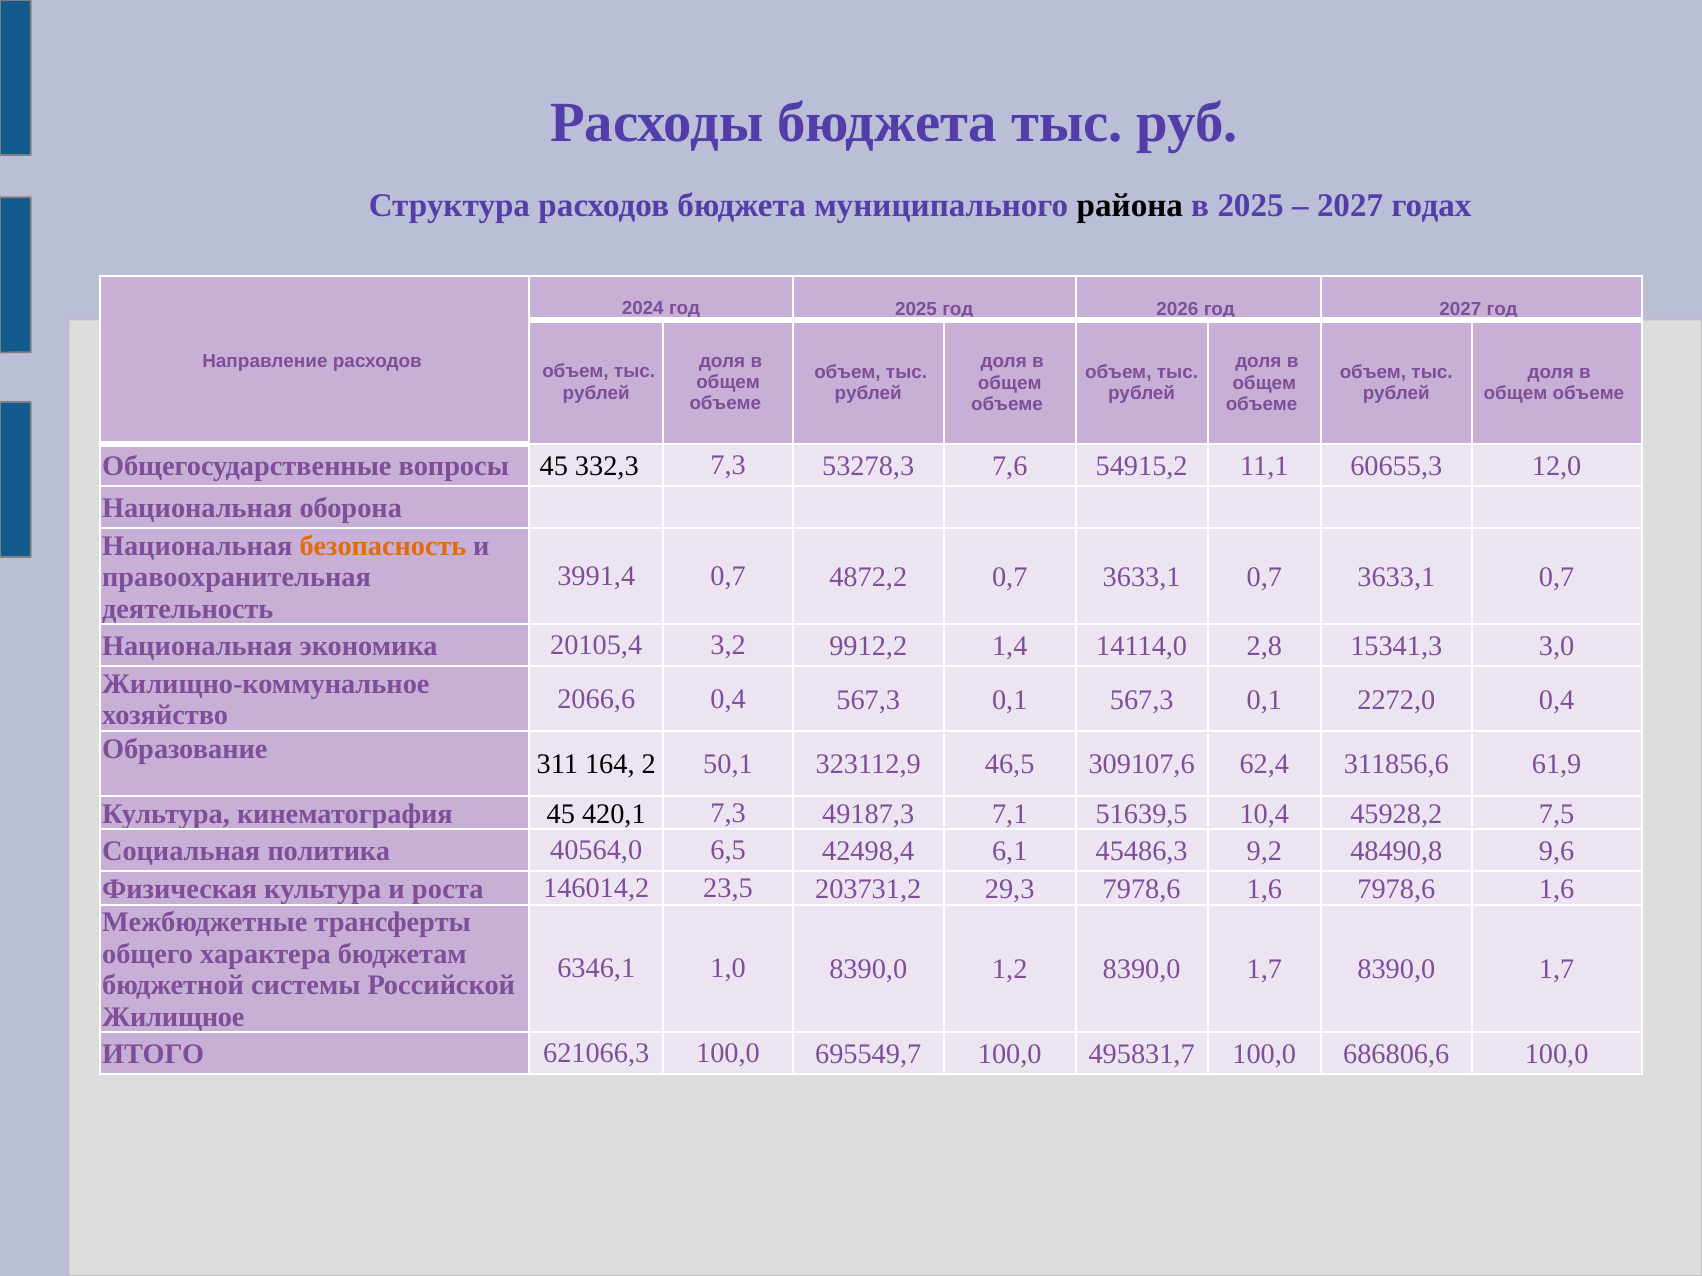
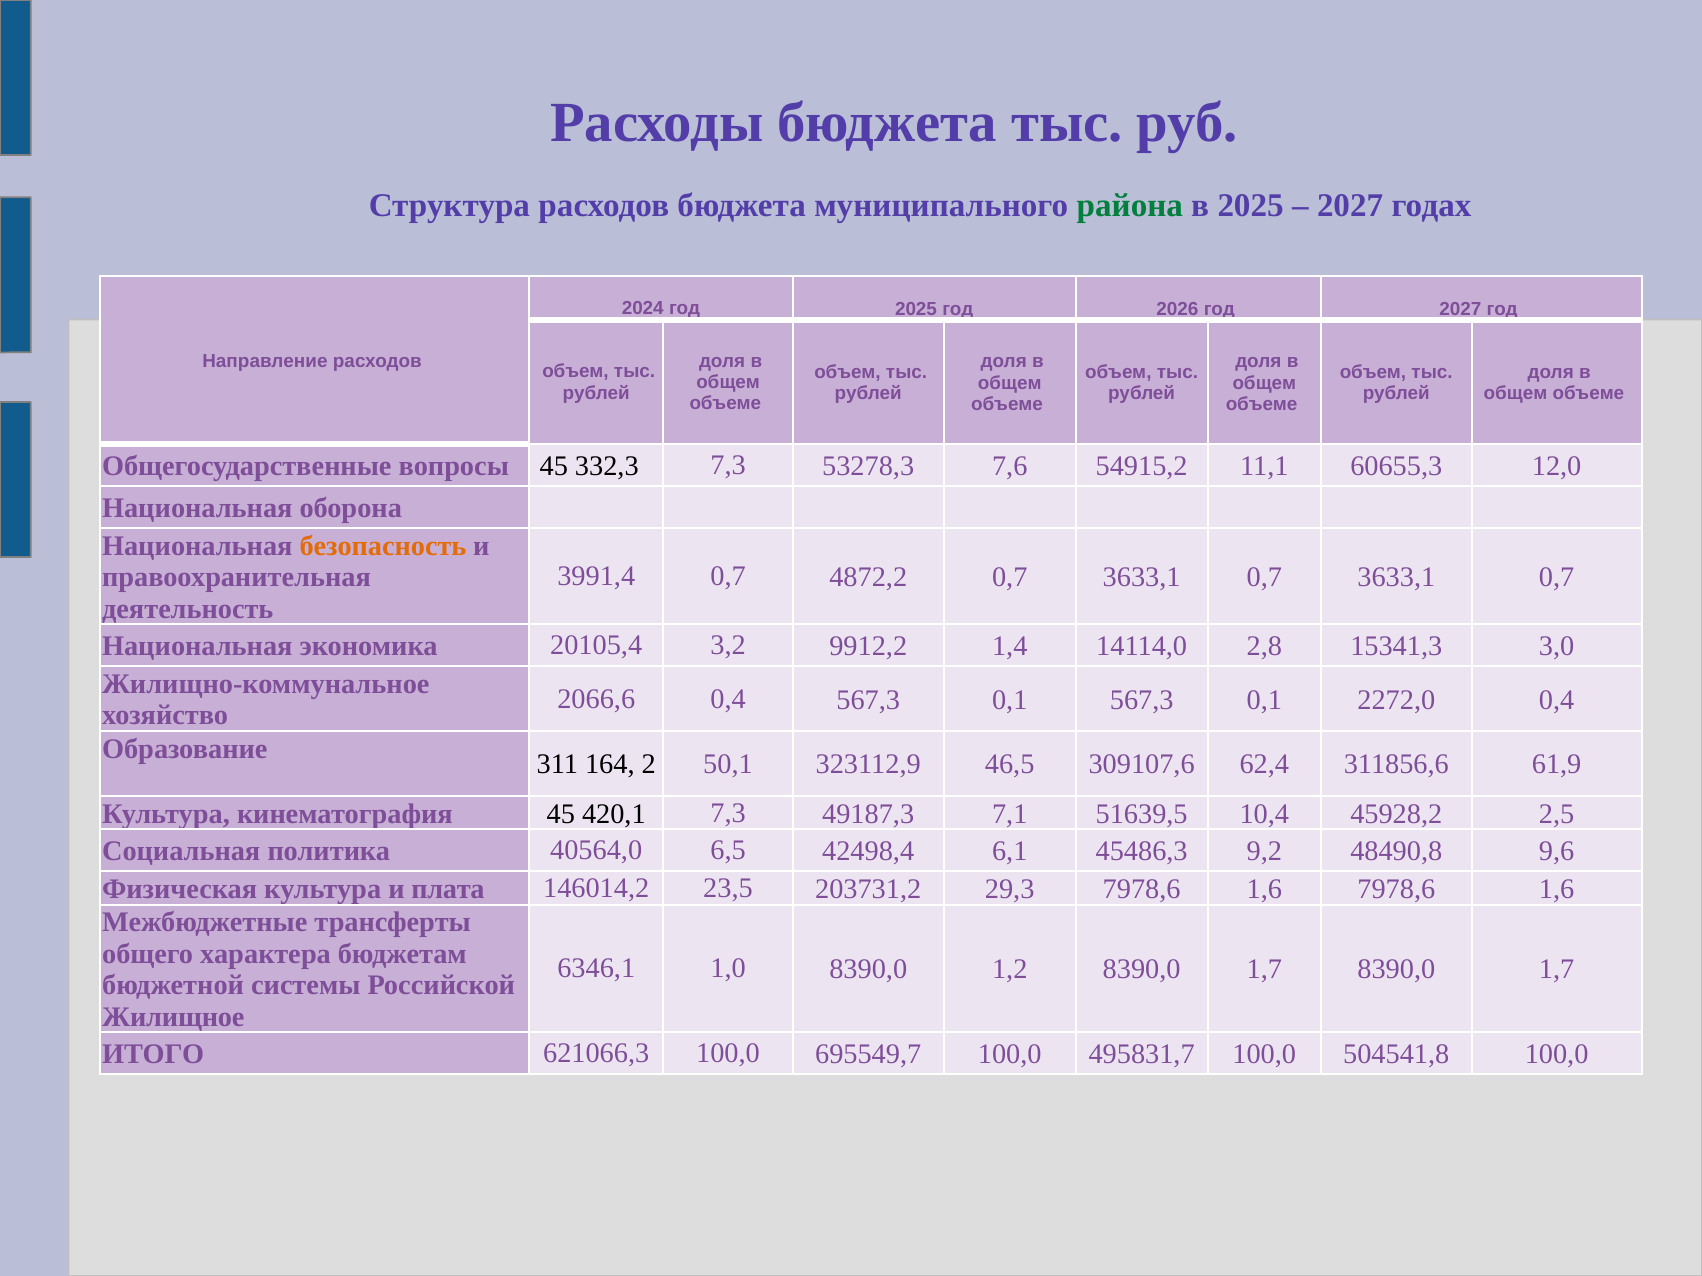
района colour: black -> green
7,5: 7,5 -> 2,5
роста: роста -> плата
686806,6: 686806,6 -> 504541,8
